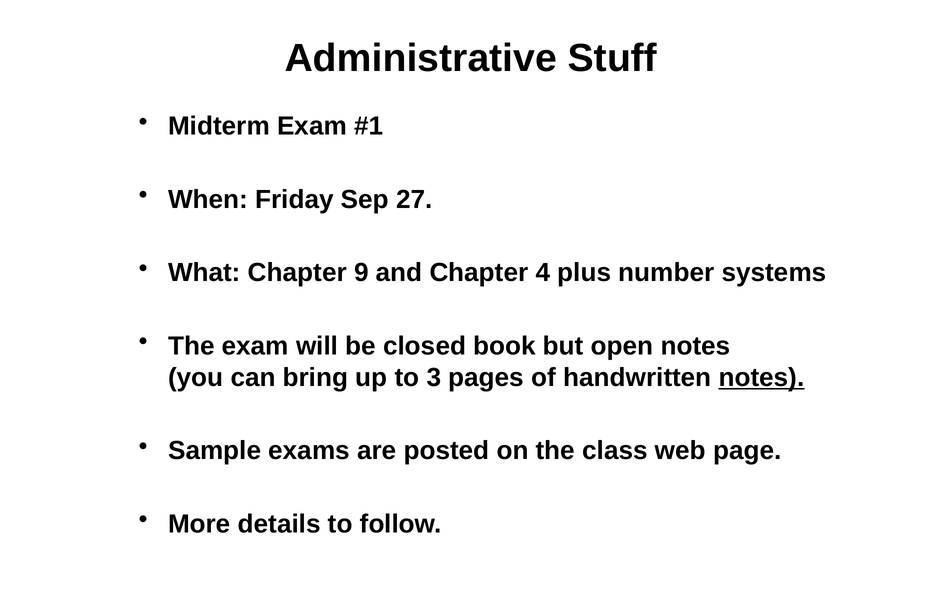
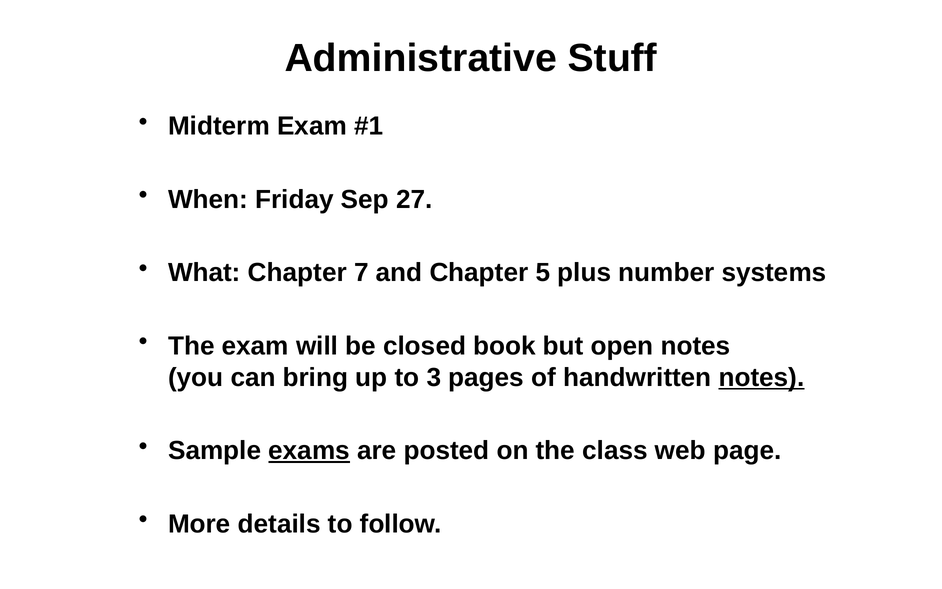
9: 9 -> 7
4: 4 -> 5
exams underline: none -> present
